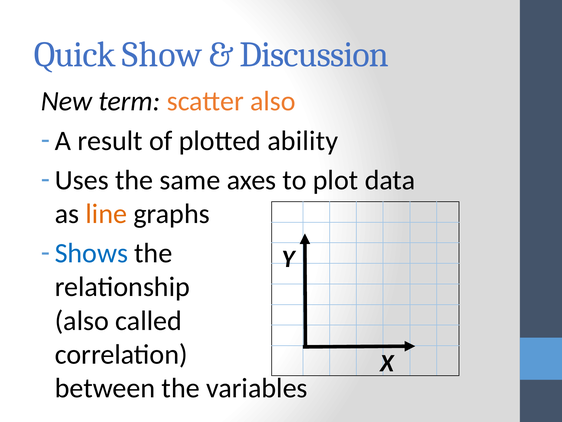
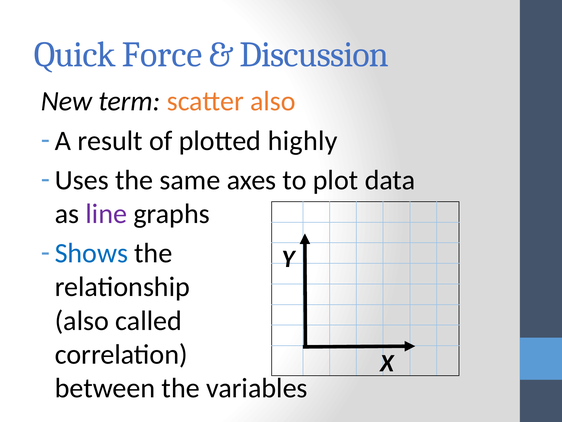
Show: Show -> Force
ability: ability -> highly
line colour: orange -> purple
